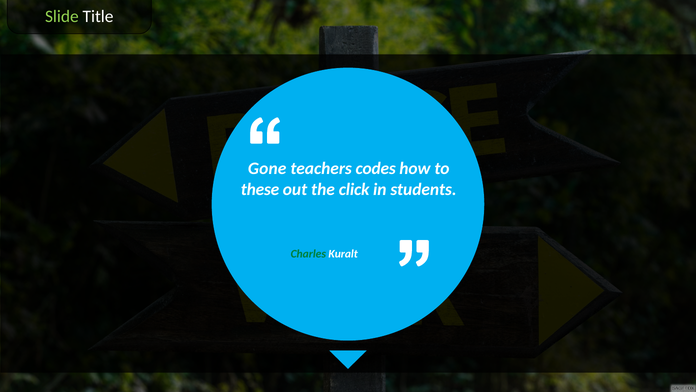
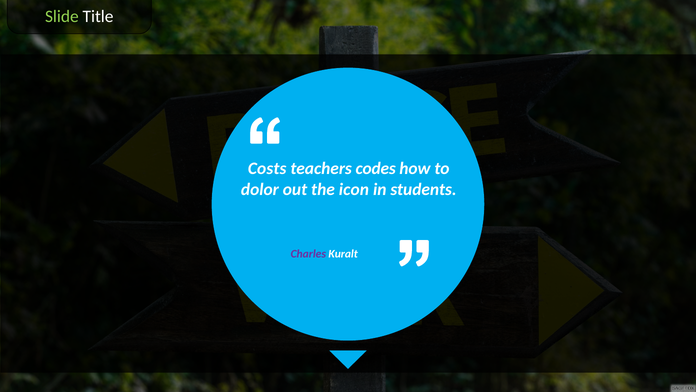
Gone: Gone -> Costs
these: these -> dolor
click: click -> icon
Charles colour: green -> purple
